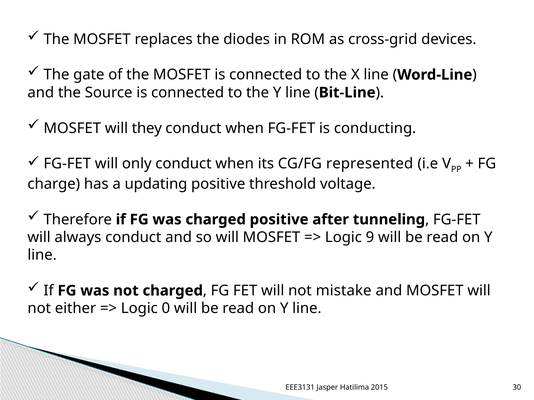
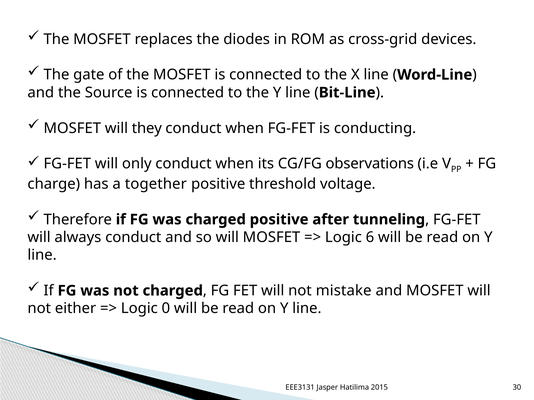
represented: represented -> observations
updating: updating -> together
9: 9 -> 6
